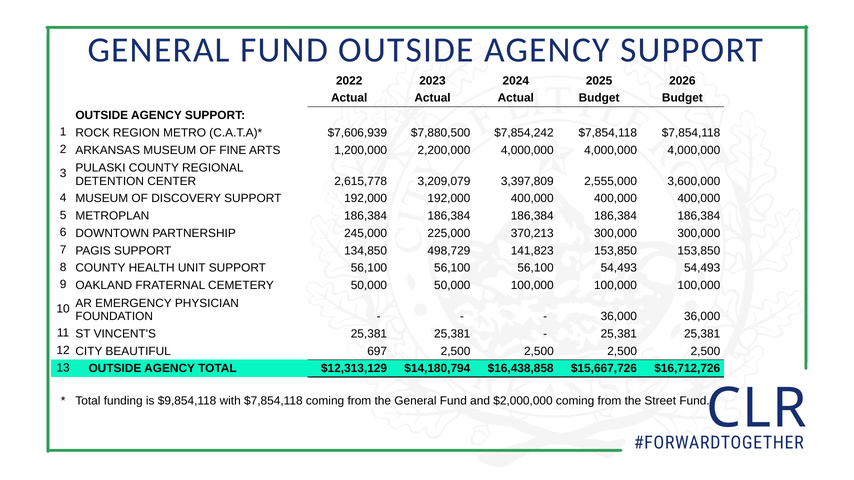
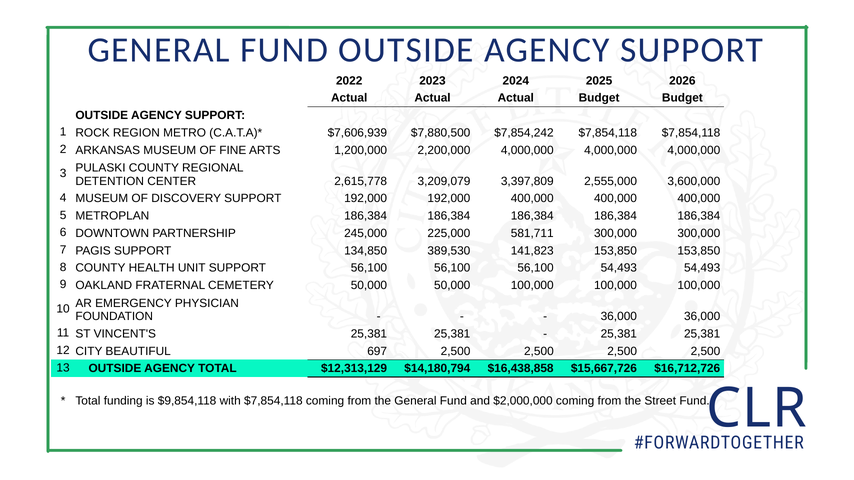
370,213: 370,213 -> 581,711
498,729: 498,729 -> 389,530
